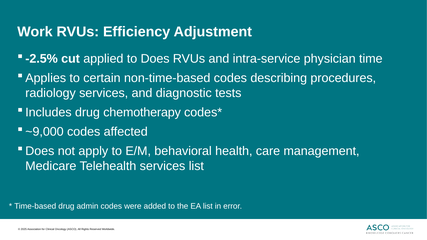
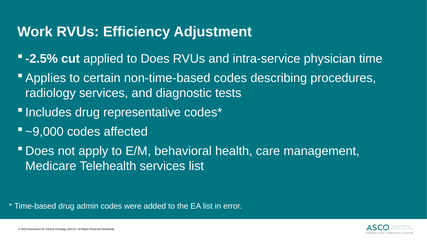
chemotherapy: chemotherapy -> representative
